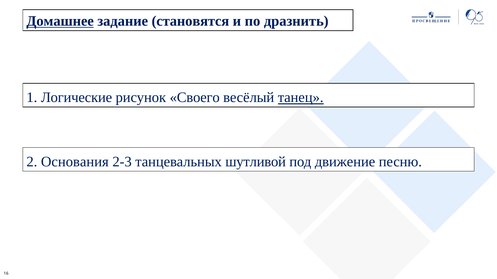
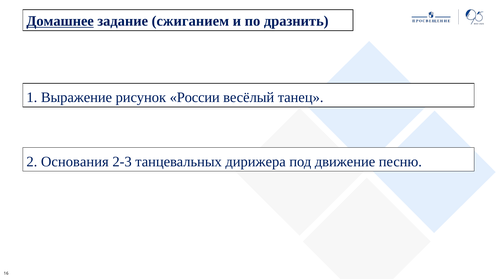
становятся: становятся -> сжиганием
Логические: Логические -> Выражение
Своего: Своего -> России
танец underline: present -> none
шутливой: шутливой -> дирижера
